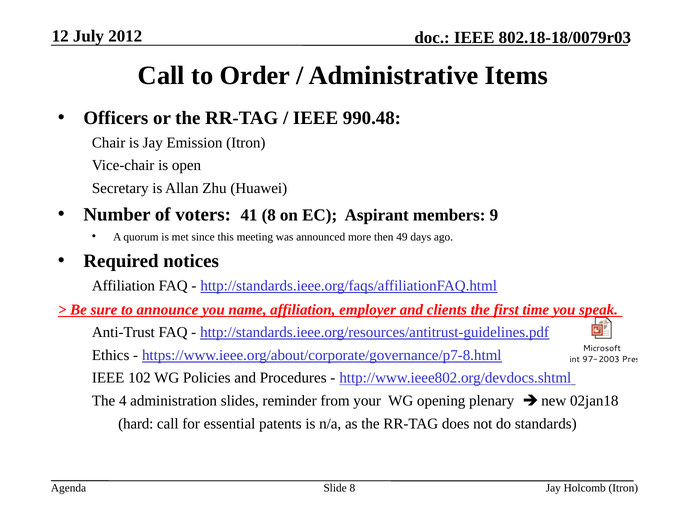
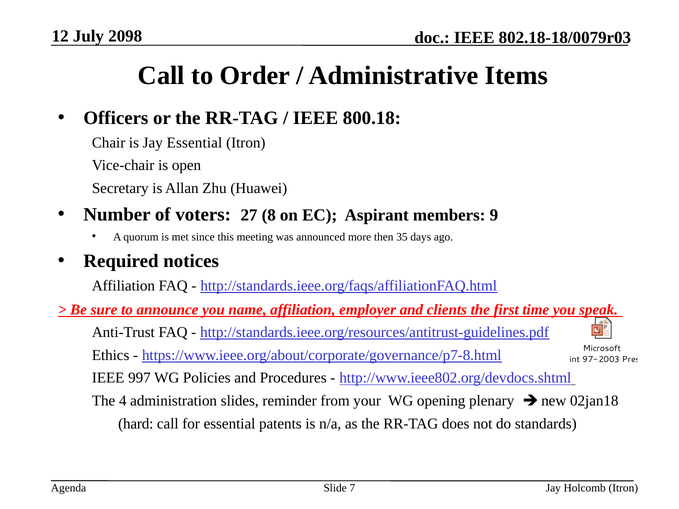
2012: 2012 -> 2098
990.48: 990.48 -> 800.18
Jay Emission: Emission -> Essential
41: 41 -> 27
49: 49 -> 35
102: 102 -> 997
Slide 8: 8 -> 7
